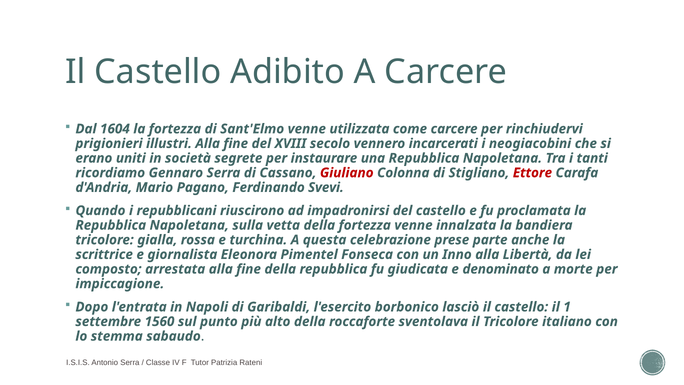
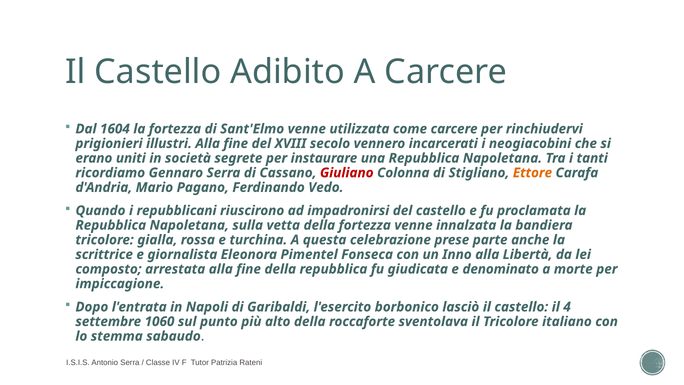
Ettore colour: red -> orange
Svevi: Svevi -> Vedo
1: 1 -> 4
1560: 1560 -> 1060
